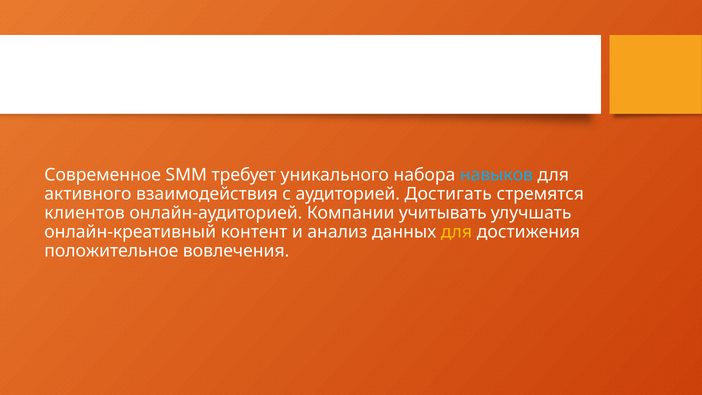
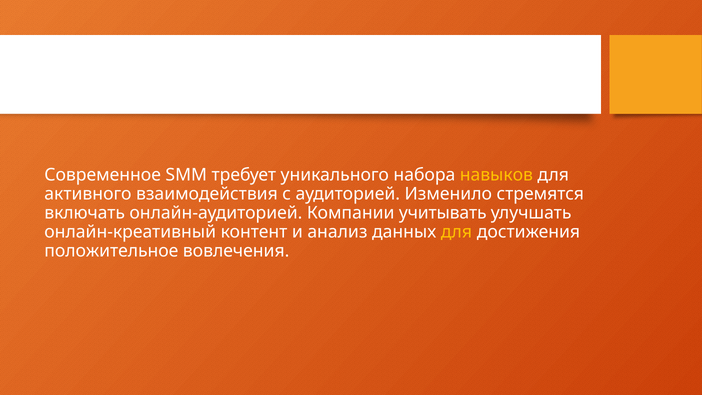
навыков colour: light blue -> yellow
Достигать: Достигать -> Изменило
клиентов: клиентов -> включать
